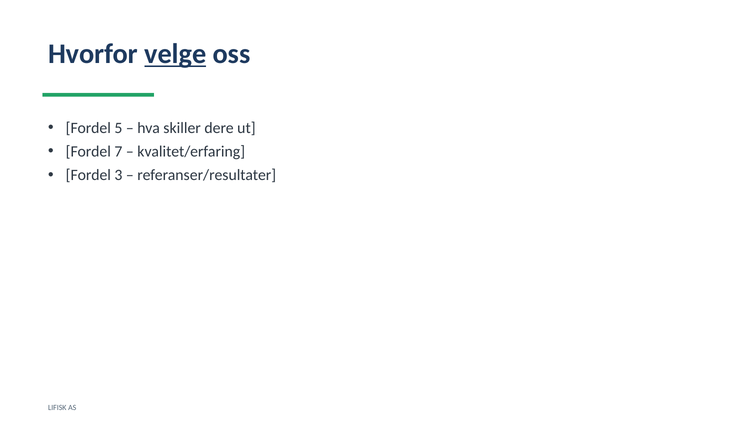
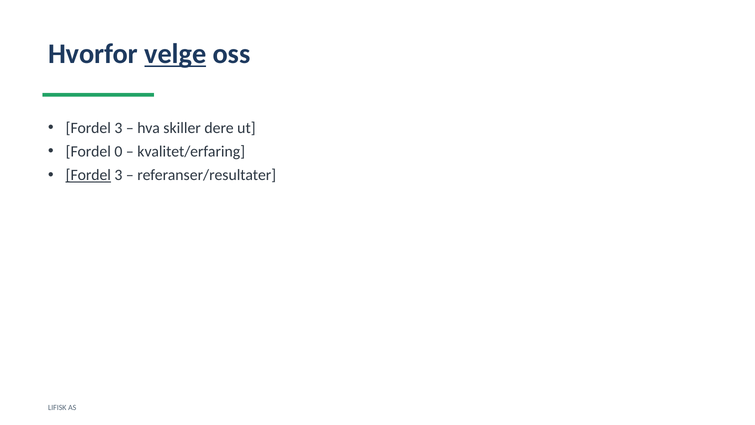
5 at (118, 128): 5 -> 3
7: 7 -> 0
Fordel at (88, 175) underline: none -> present
